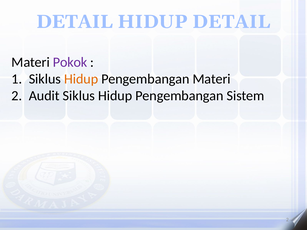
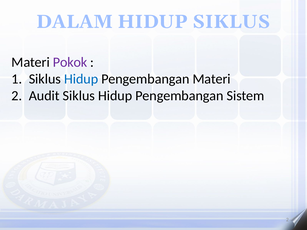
DETAIL at (75, 22): DETAIL -> DALAM
HIDUP DETAIL: DETAIL -> SIKLUS
Hidup at (81, 79) colour: orange -> blue
